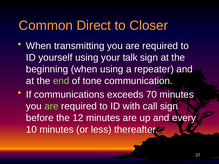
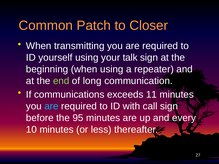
Direct: Direct -> Patch
tone: tone -> long
70: 70 -> 11
are at (51, 106) colour: light green -> light blue
12: 12 -> 95
